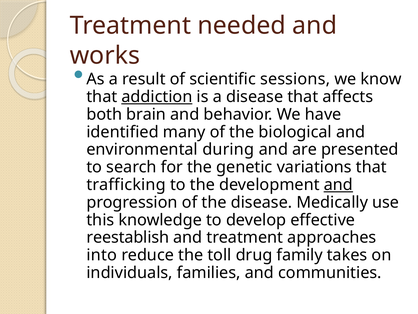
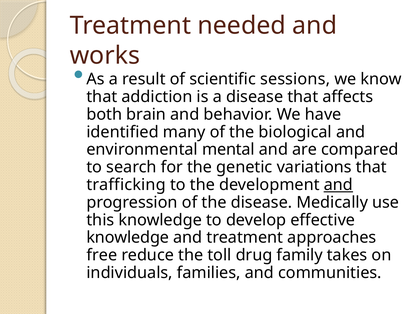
addiction underline: present -> none
during: during -> mental
presented: presented -> compared
reestablish at (128, 237): reestablish -> knowledge
into: into -> free
